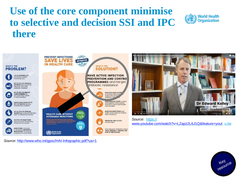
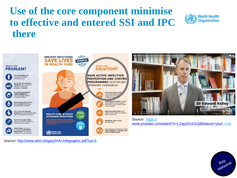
selective: selective -> effective
decision: decision -> entered
